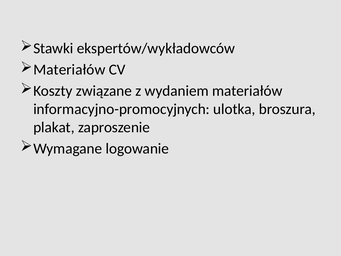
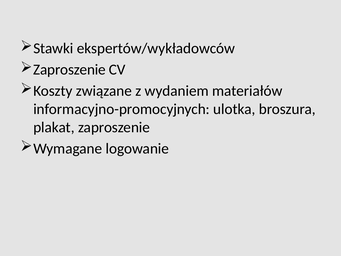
Materiałów at (69, 70): Materiałów -> Zaproszenie
